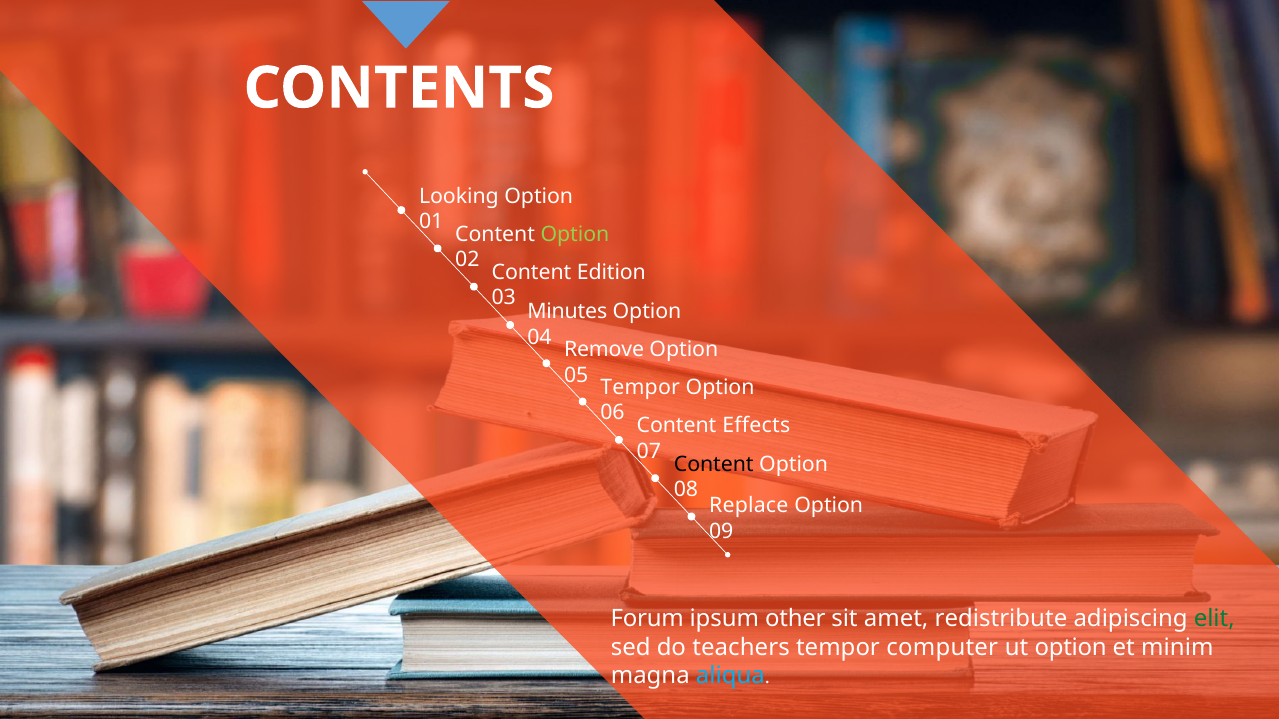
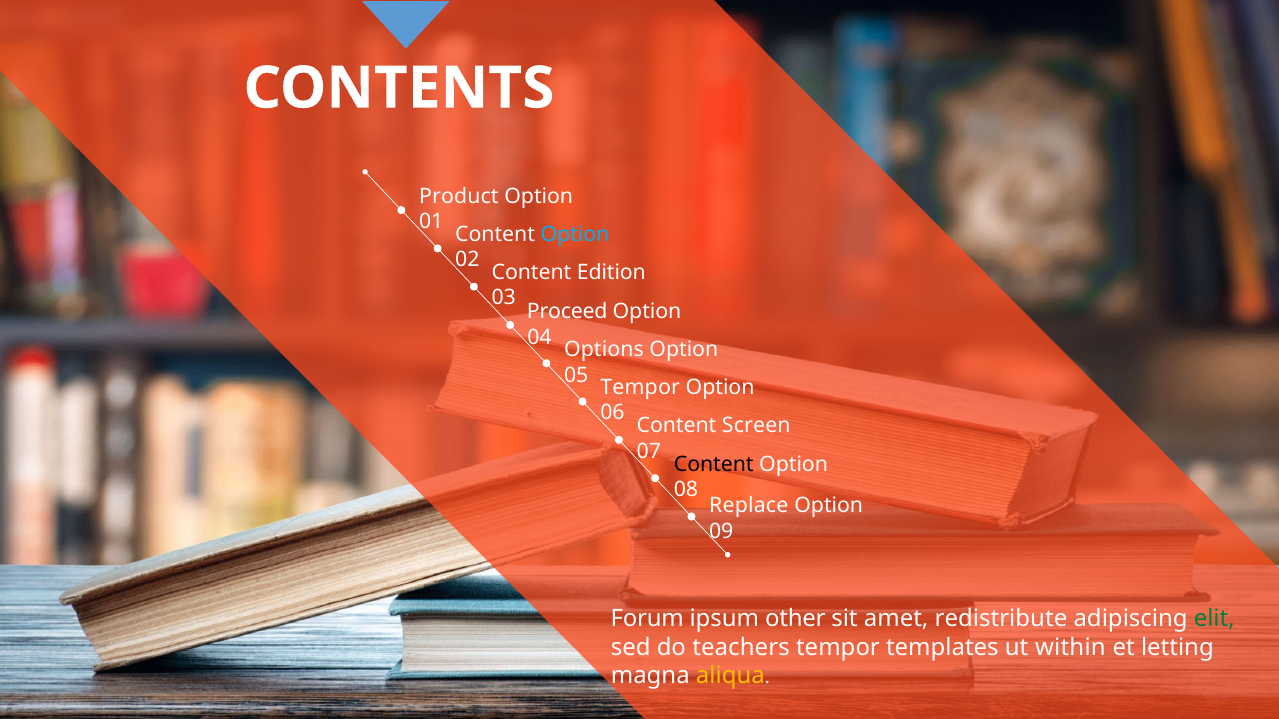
Looking: Looking -> Product
Option at (575, 234) colour: light green -> light blue
Minutes: Minutes -> Proceed
Remove: Remove -> Options
Effects: Effects -> Screen
computer: computer -> templates
ut option: option -> within
minim: minim -> letting
aliqua colour: light blue -> yellow
